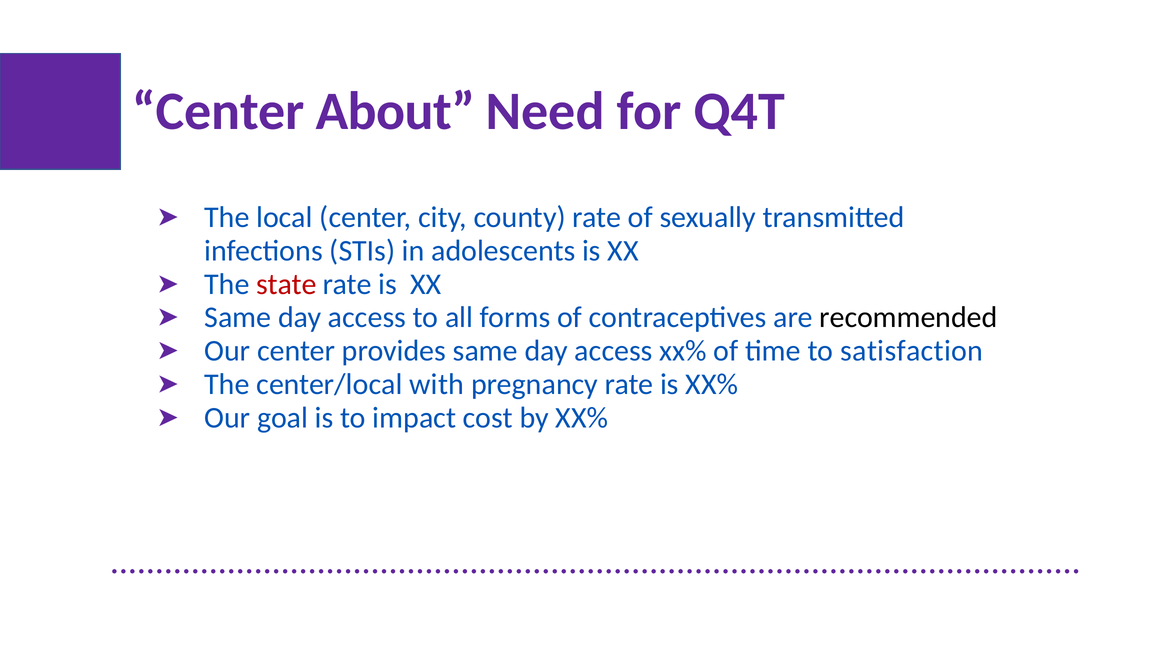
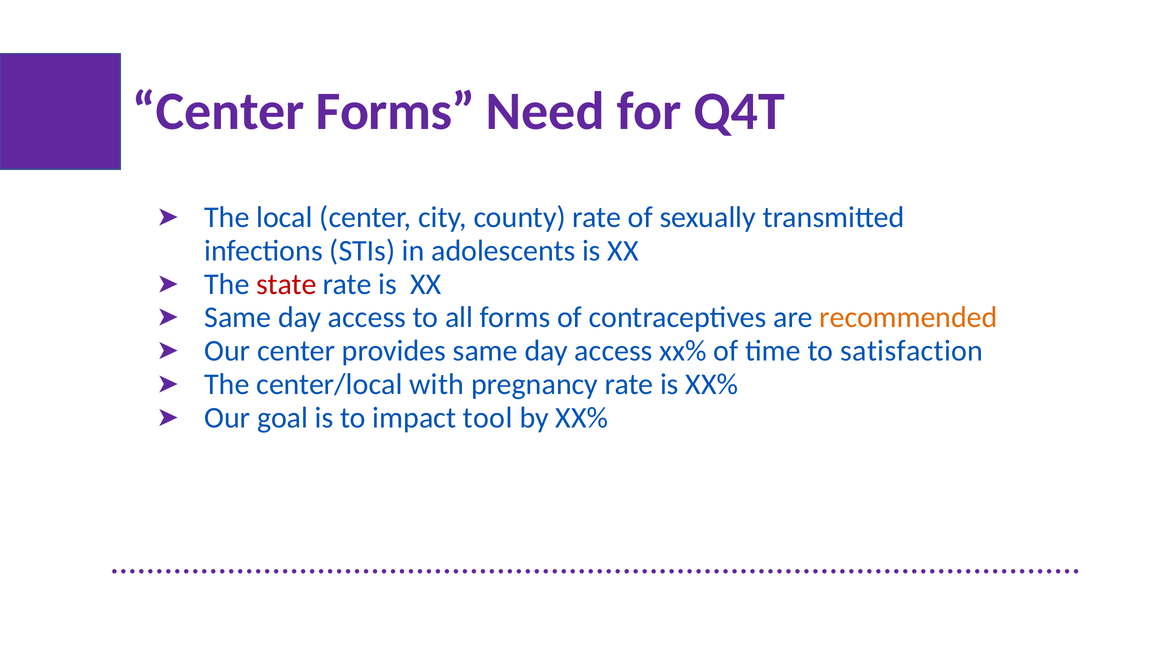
Center About: About -> Forms
recommended colour: black -> orange
cost: cost -> tool
